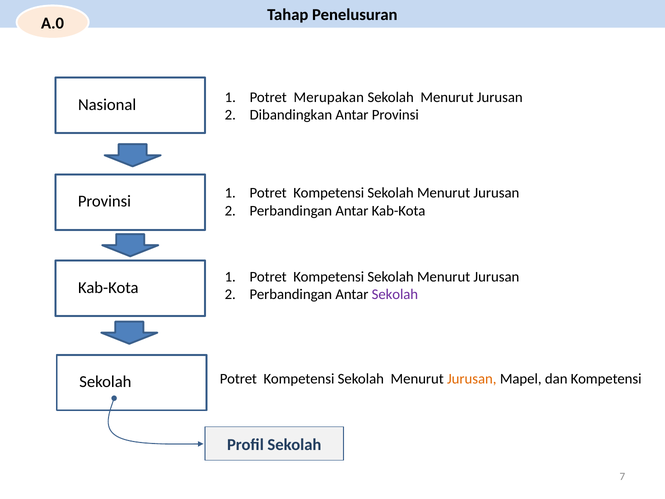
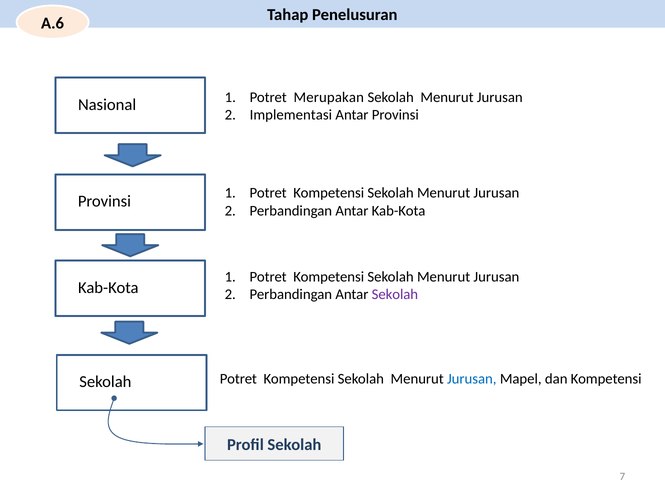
A.0: A.0 -> A.6
Dibandingkan: Dibandingkan -> Implementasi
Jurusan at (472, 379) colour: orange -> blue
